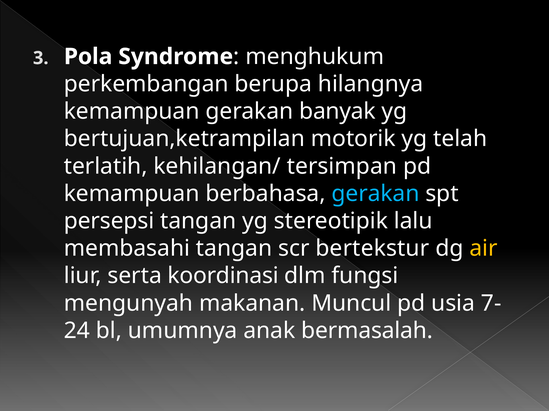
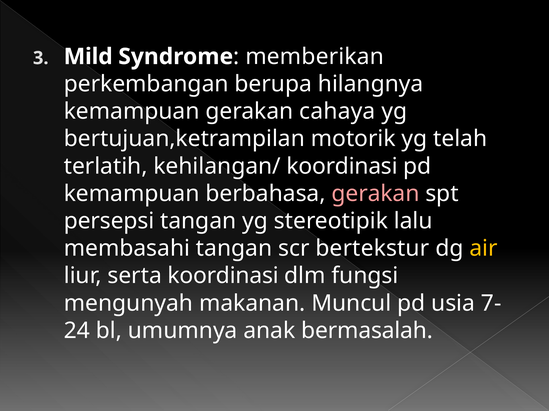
Pola: Pola -> Mild
menghukum: menghukum -> memberikan
banyak: banyak -> cahaya
kehilangan/ tersimpan: tersimpan -> koordinasi
gerakan at (376, 194) colour: light blue -> pink
